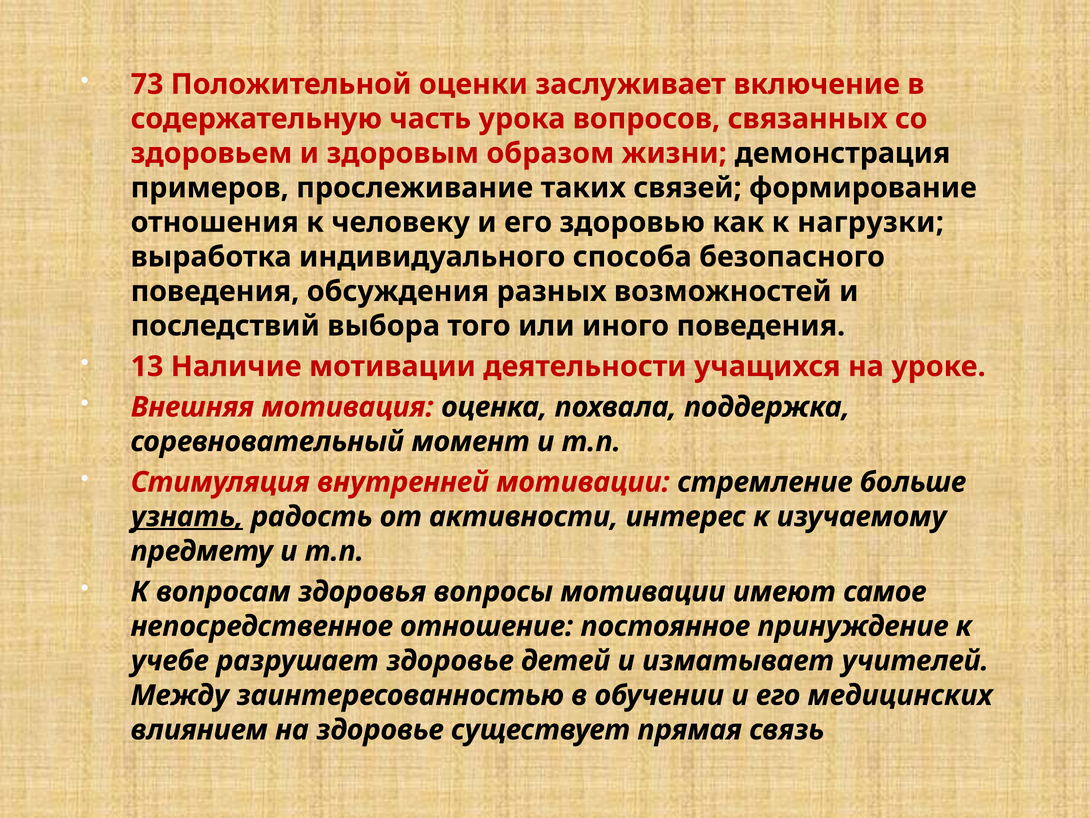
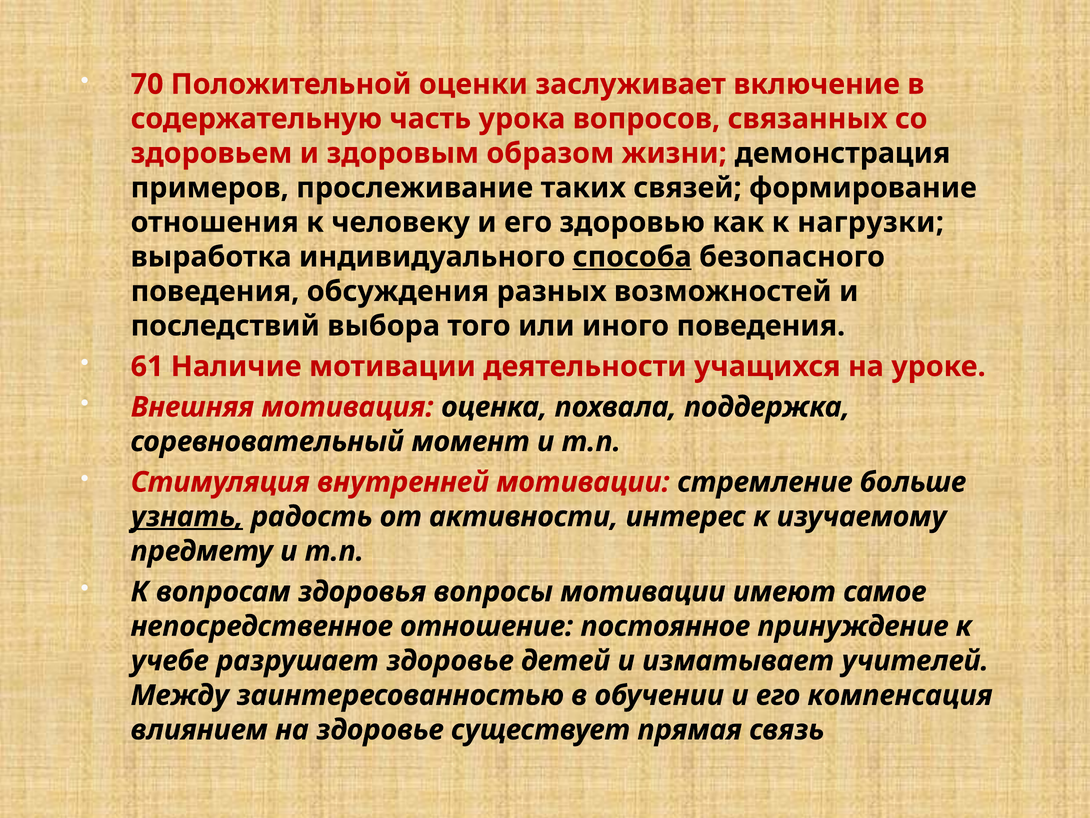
73: 73 -> 70
способа underline: none -> present
13: 13 -> 61
медицинских: медицинских -> компенсация
